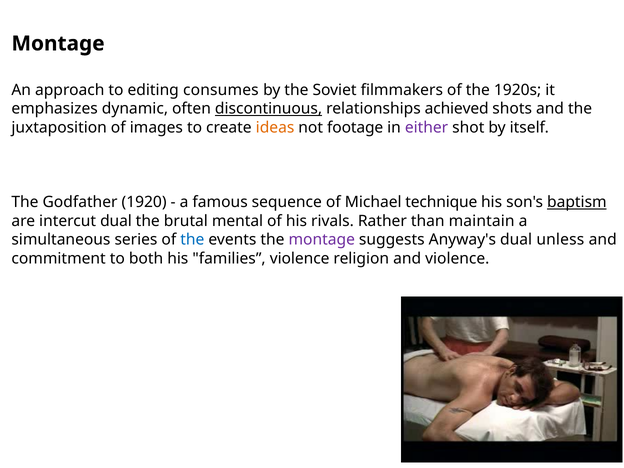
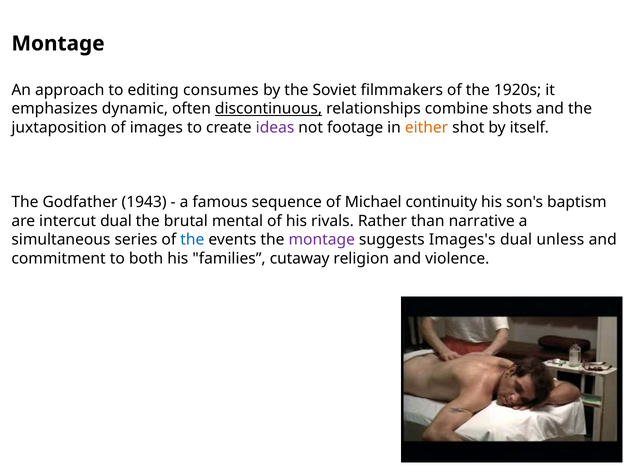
achieved: achieved -> combine
ideas colour: orange -> purple
either colour: purple -> orange
1920: 1920 -> 1943
technique: technique -> continuity
baptism underline: present -> none
maintain: maintain -> narrative
Anyway's: Anyway's -> Images's
families violence: violence -> cutaway
